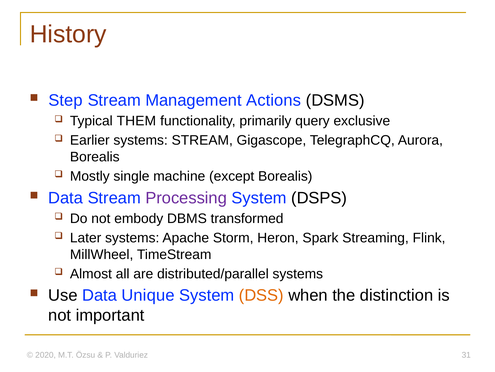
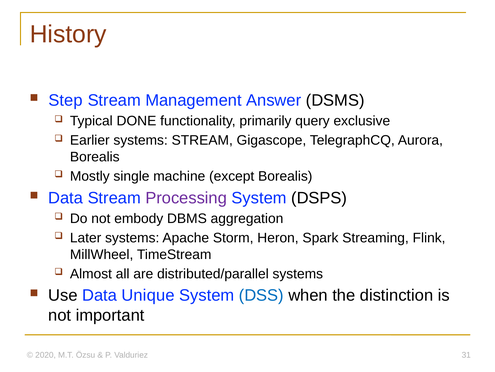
Actions: Actions -> Answer
THEM: THEM -> DONE
transformed: transformed -> aggregation
DSS colour: orange -> blue
